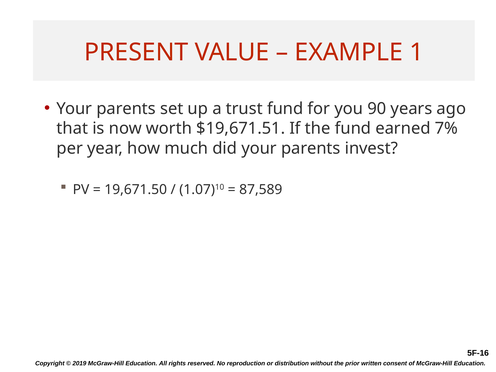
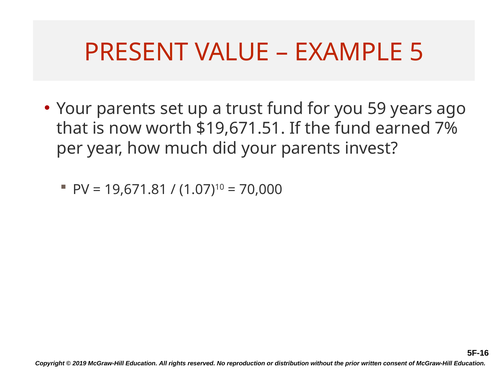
1: 1 -> 5
90: 90 -> 59
19,671.50: 19,671.50 -> 19,671.81
87,589: 87,589 -> 70,000
